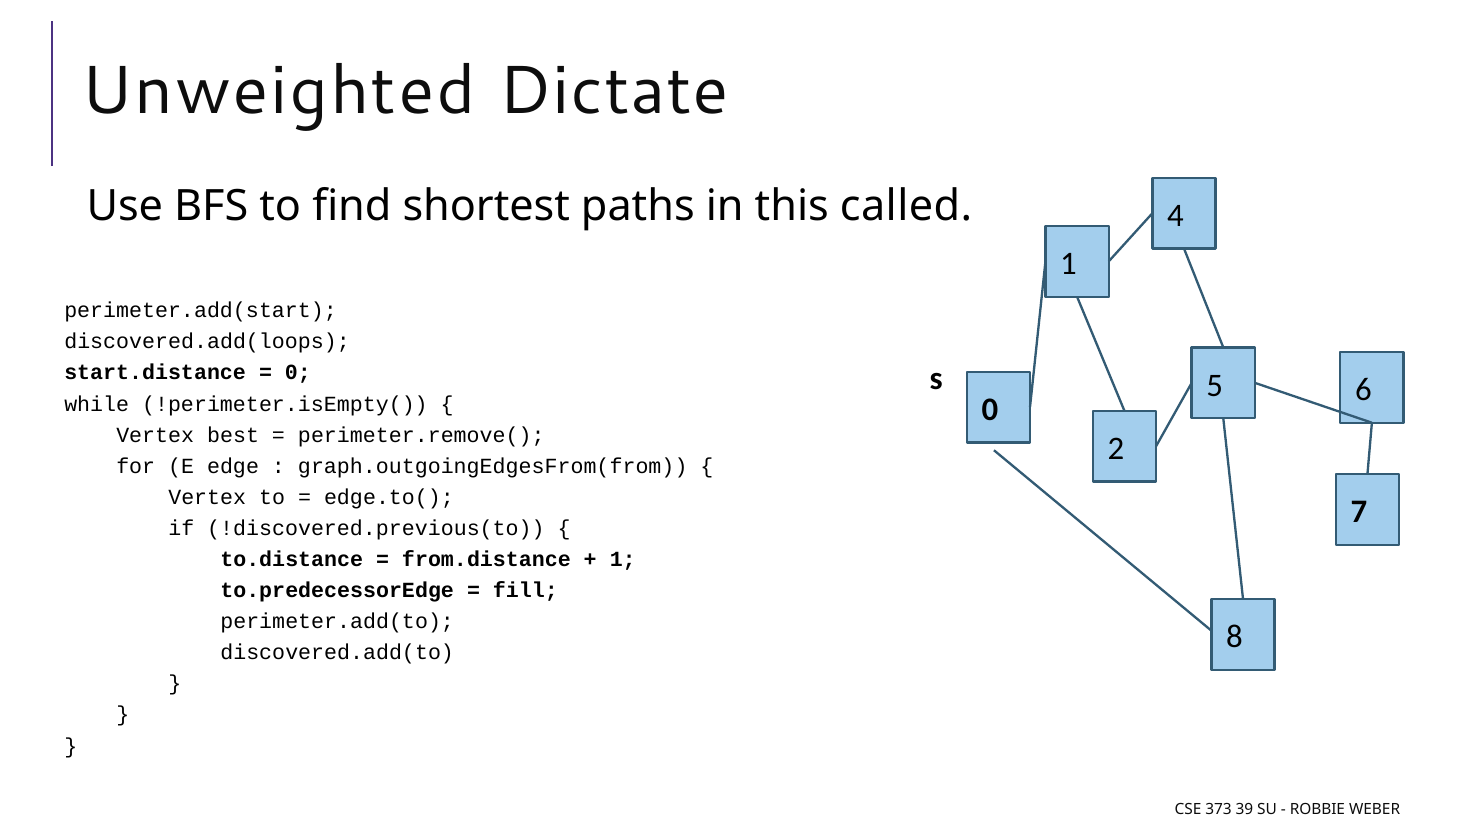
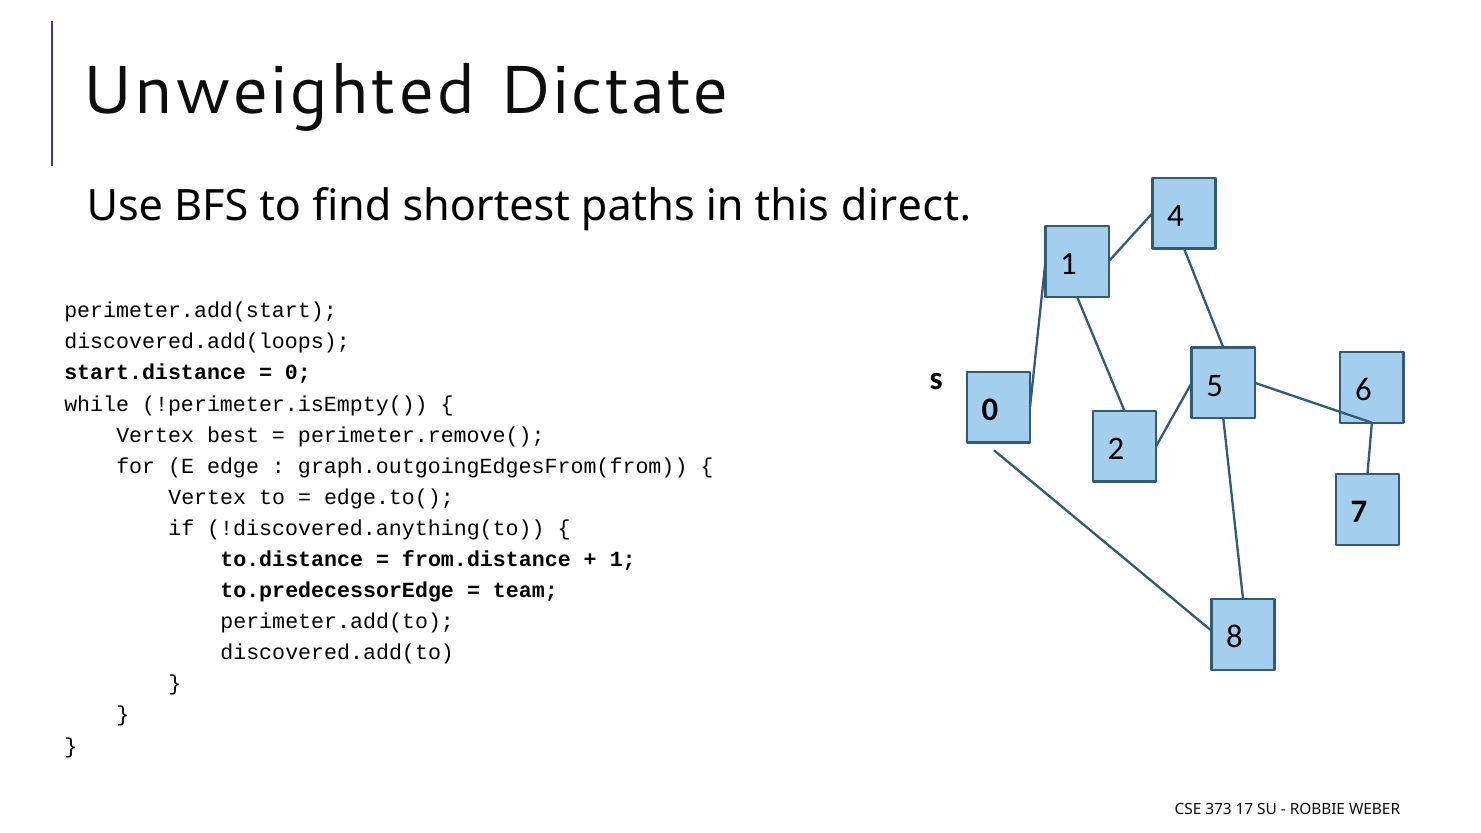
called: called -> direct
!discovered.previous(to: !discovered.previous(to -> !discovered.anything(to
fill: fill -> team
39: 39 -> 17
